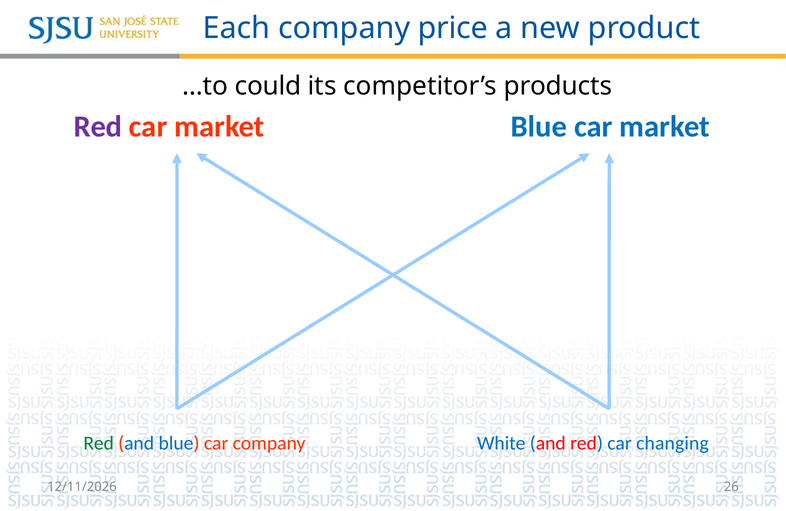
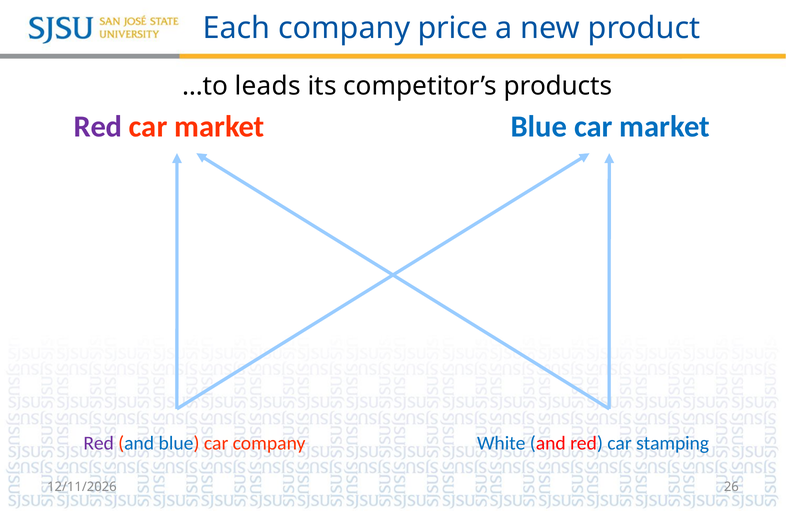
could: could -> leads
Red at (99, 443) colour: green -> purple
changing: changing -> stamping
